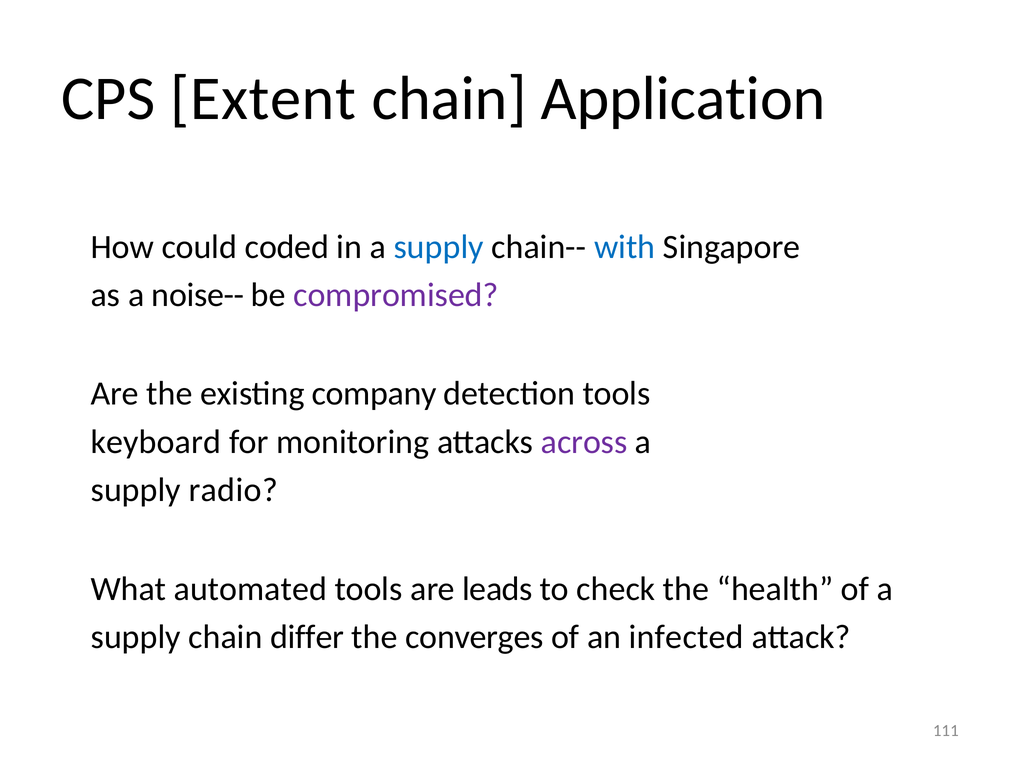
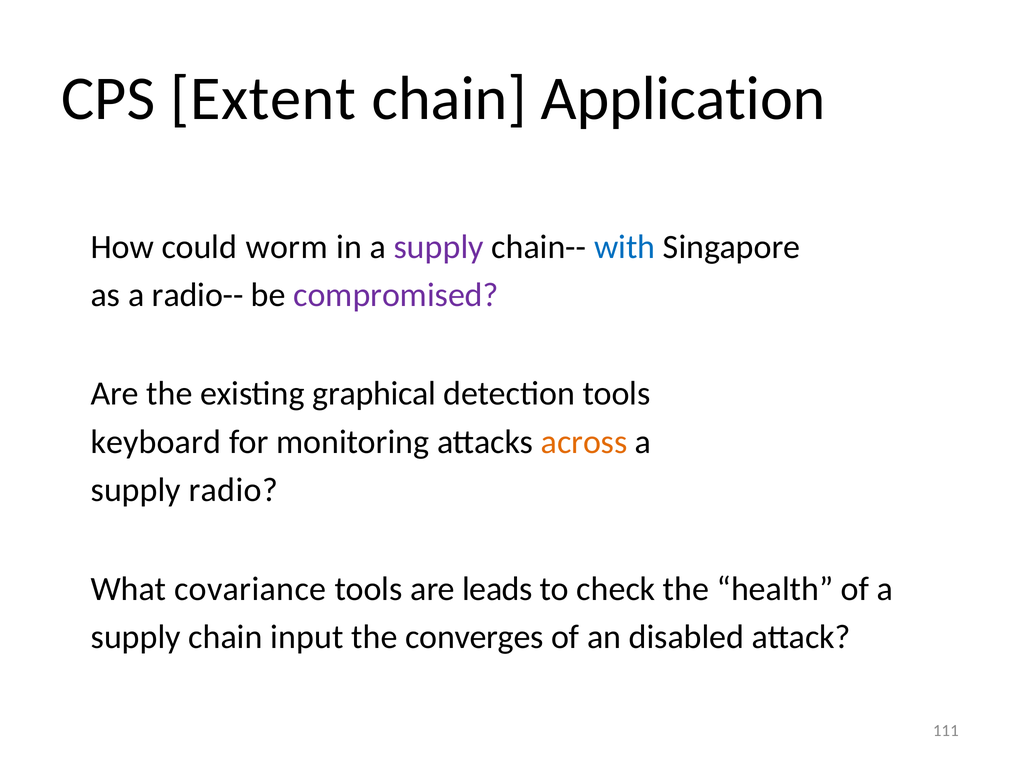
coded: coded -> worm
supply at (439, 247) colour: blue -> purple
noise--: noise-- -> radio--
company: company -> graphical
across colour: purple -> orange
automated: automated -> covariance
differ: differ -> input
infected: infected -> disabled
